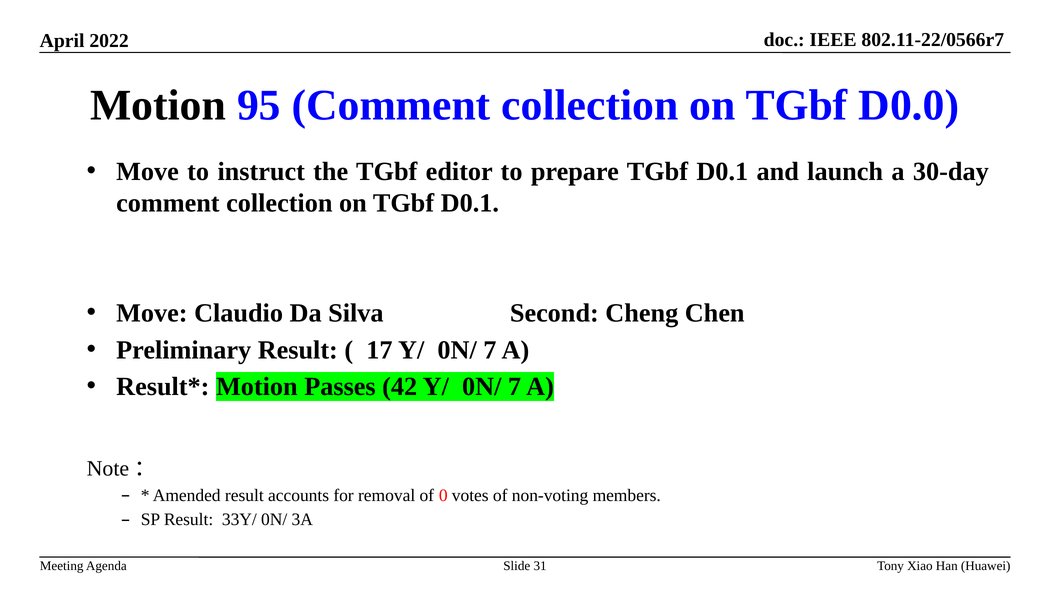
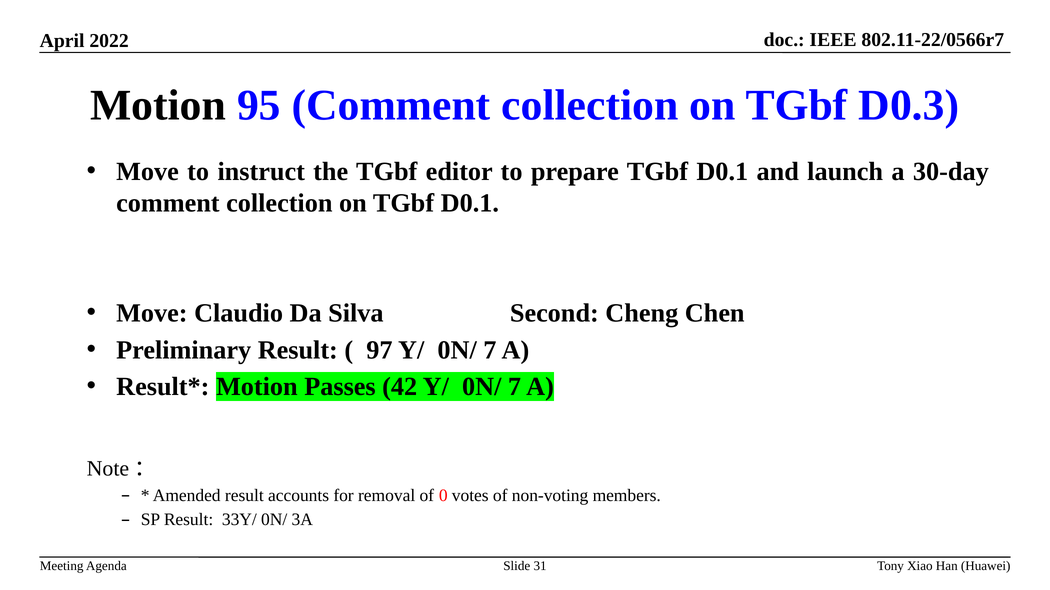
D0.0: D0.0 -> D0.3
17: 17 -> 97
